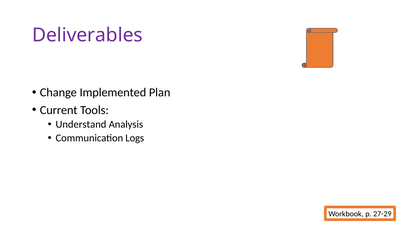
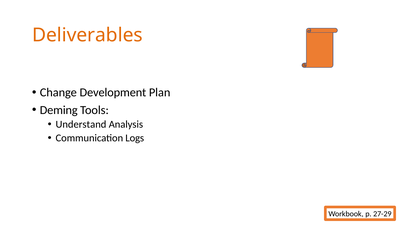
Deliverables colour: purple -> orange
Implemented: Implemented -> Development
Current: Current -> Deming
